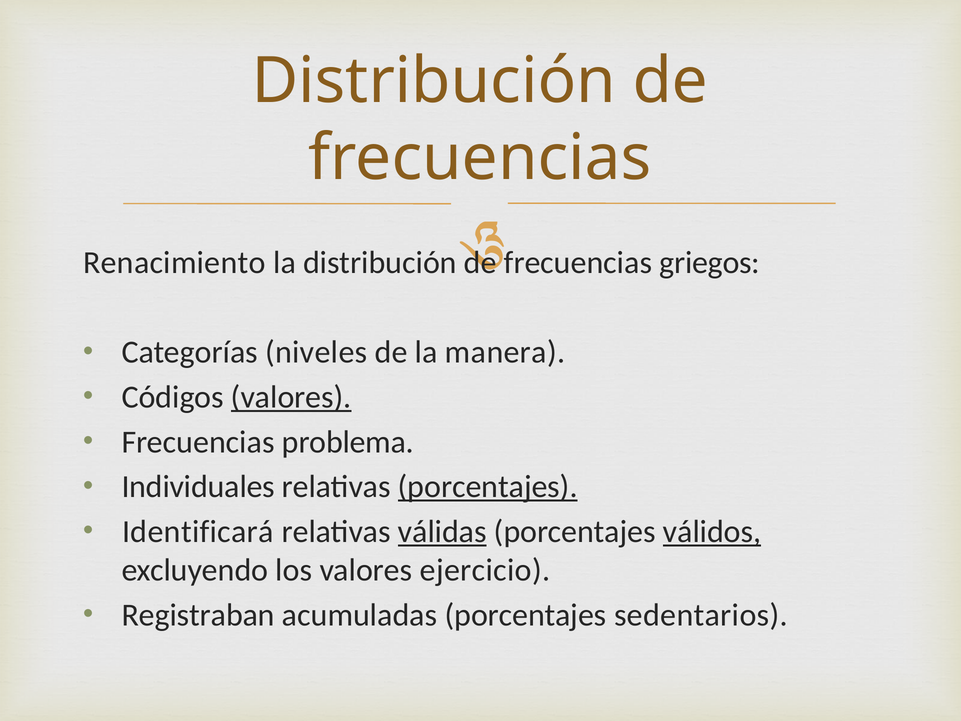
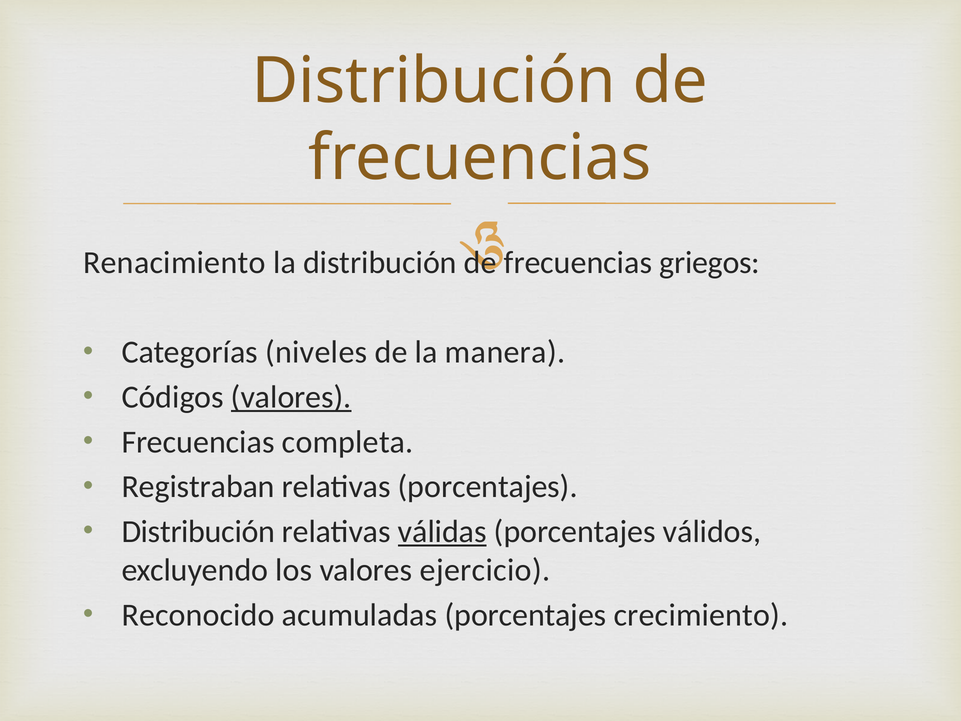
problema: problema -> completa
Individuales: Individuales -> Registraban
porcentajes at (488, 487) underline: present -> none
Identificará at (198, 532): Identificará -> Distribución
válidos underline: present -> none
Registraban: Registraban -> Reconocido
sedentarios: sedentarios -> crecimiento
